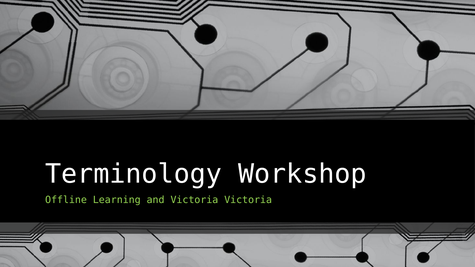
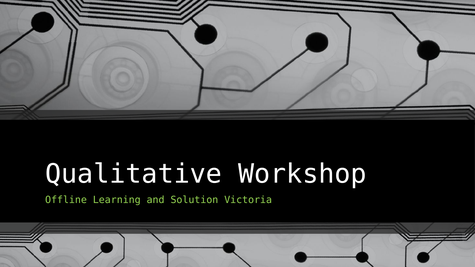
Terminology: Terminology -> Qualitative
and Victoria: Victoria -> Solution
